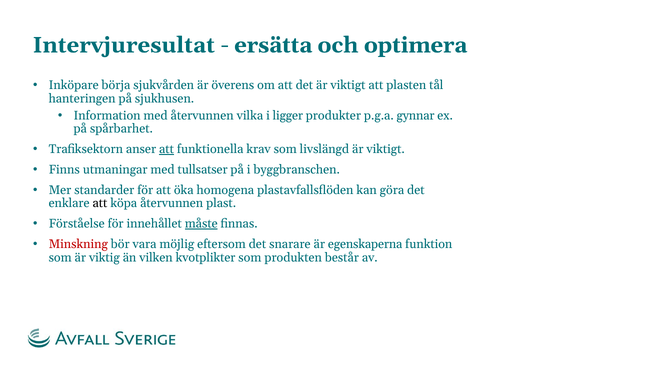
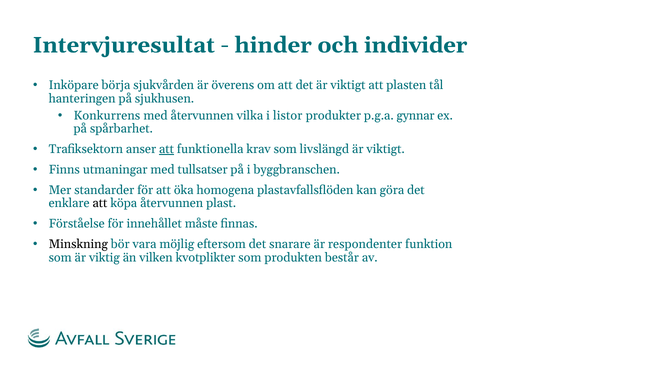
ersätta: ersätta -> hinder
optimera: optimera -> individer
Information: Information -> Konkurrens
ligger: ligger -> listor
måste underline: present -> none
Minskning colour: red -> black
egenskaperna: egenskaperna -> respondenter
